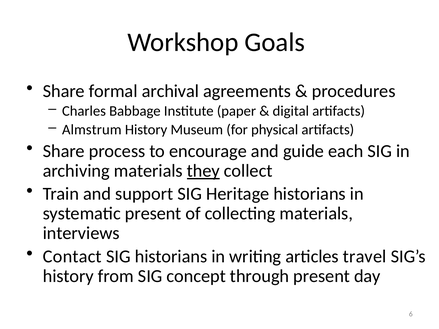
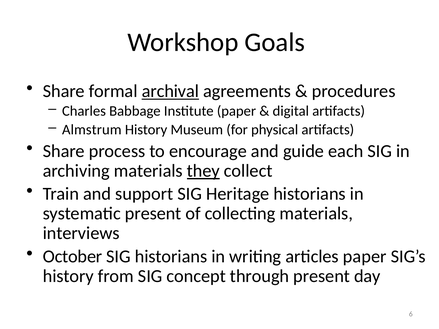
archival underline: none -> present
Contact: Contact -> October
articles travel: travel -> paper
